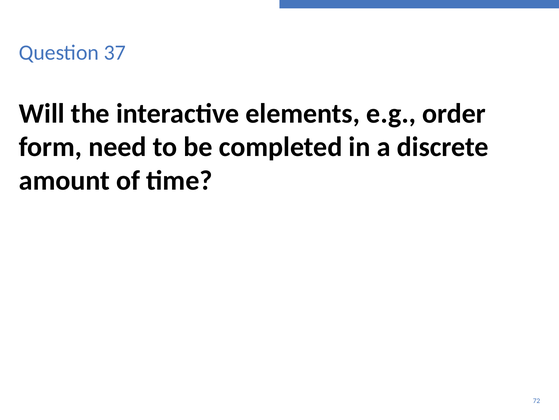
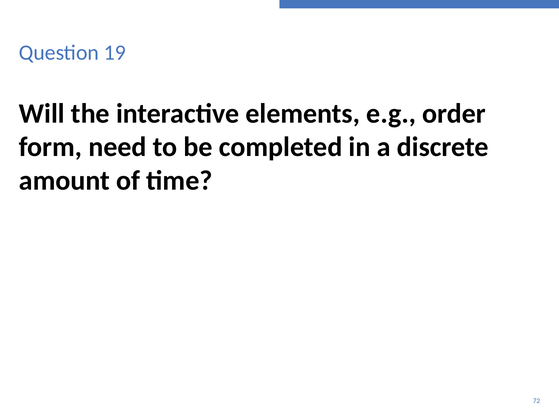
37: 37 -> 19
